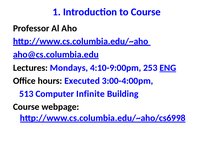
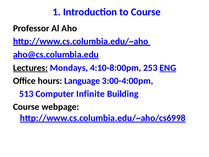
Lectures underline: none -> present
4:10-9:00pm: 4:10-9:00pm -> 4:10-8:00pm
Executed: Executed -> Language
